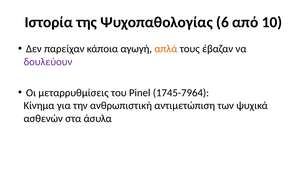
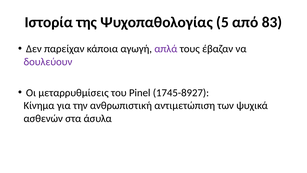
6: 6 -> 5
10: 10 -> 83
απλά colour: orange -> purple
1745-7964: 1745-7964 -> 1745-8927
